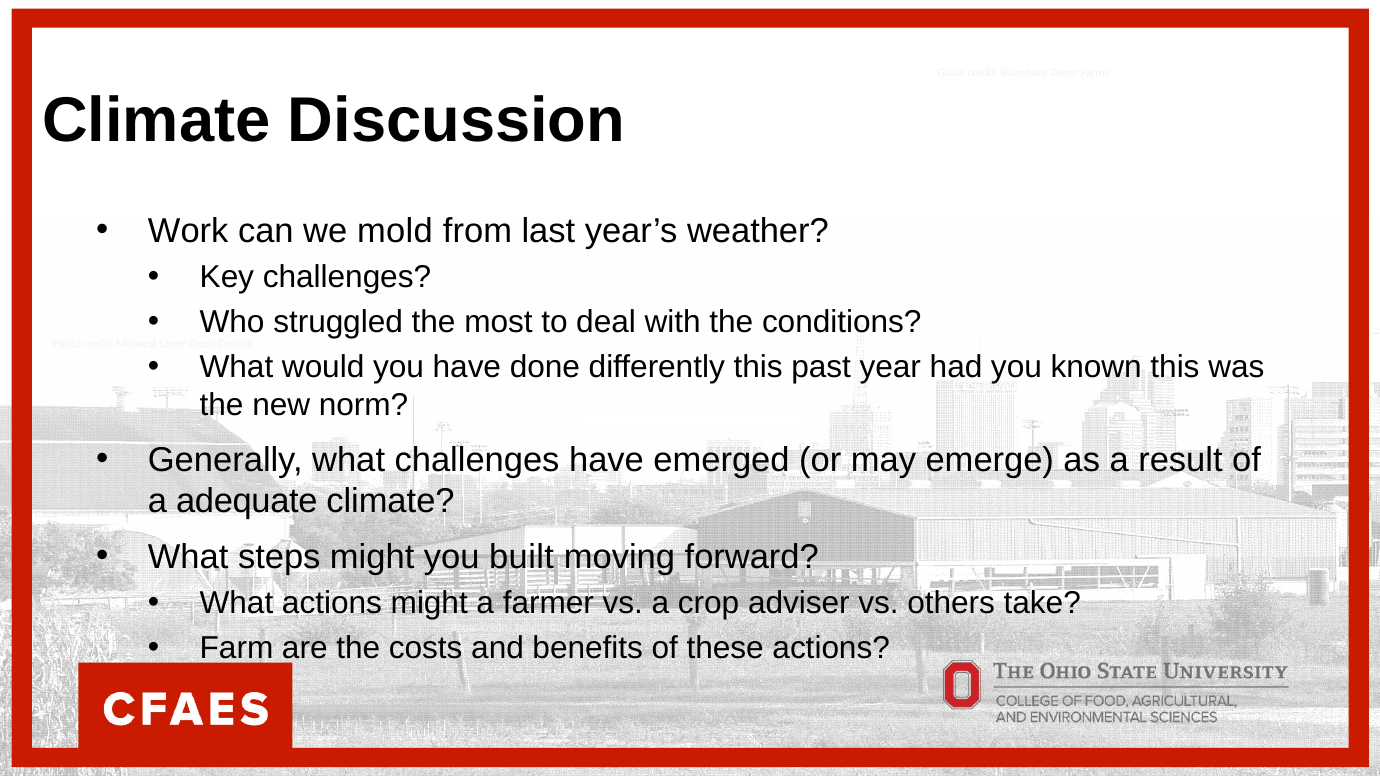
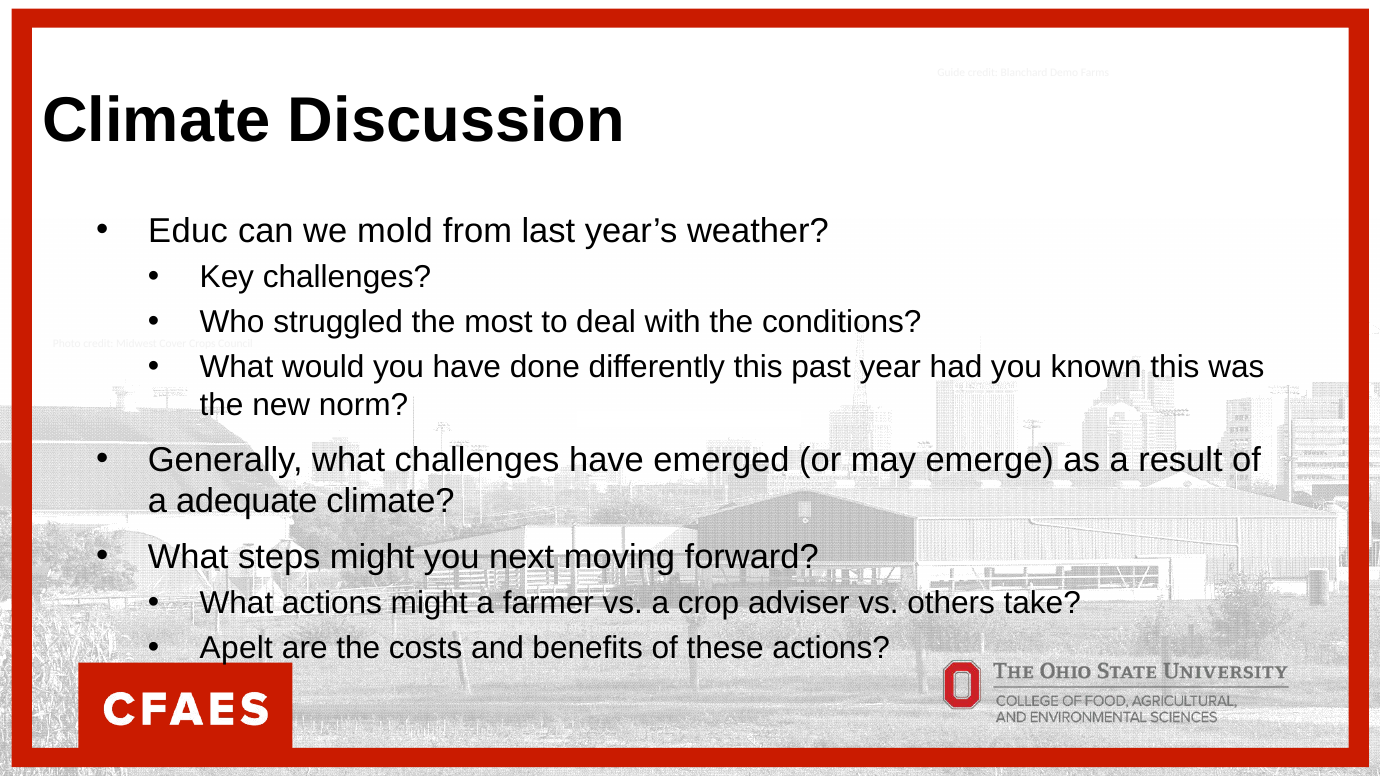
Work: Work -> Educ
built: built -> next
Farm: Farm -> Apelt
